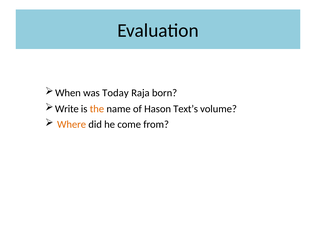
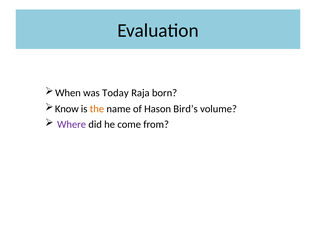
Write: Write -> Know
Text’s: Text’s -> Bird’s
Where colour: orange -> purple
